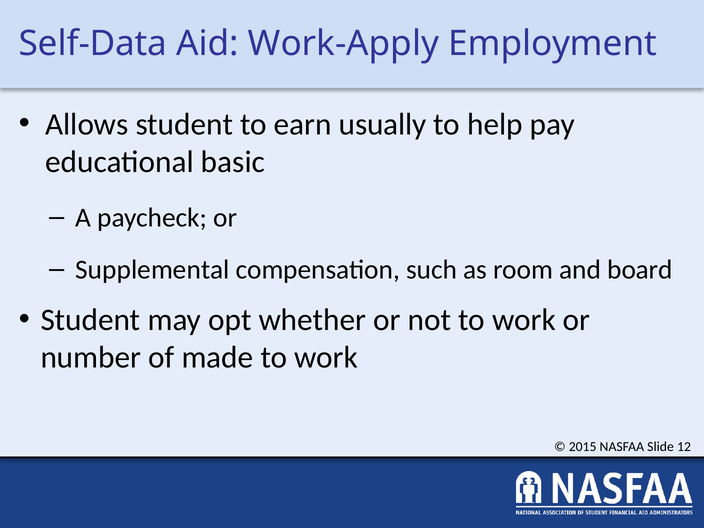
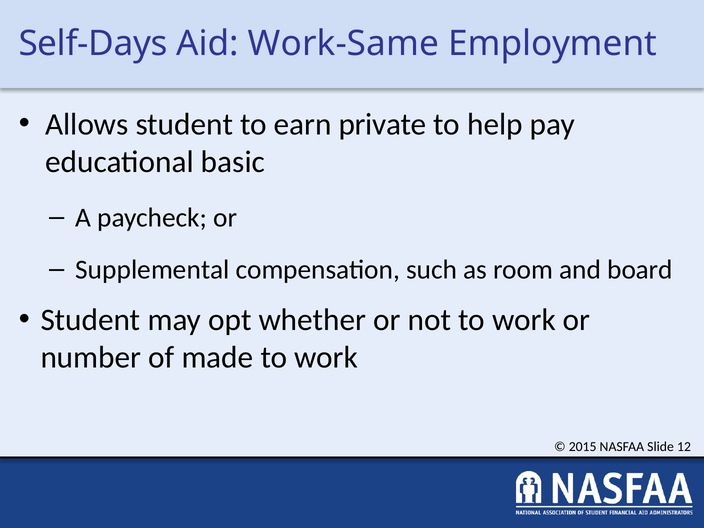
Self-Data: Self-Data -> Self-Days
Work-Apply: Work-Apply -> Work-Same
usually: usually -> private
